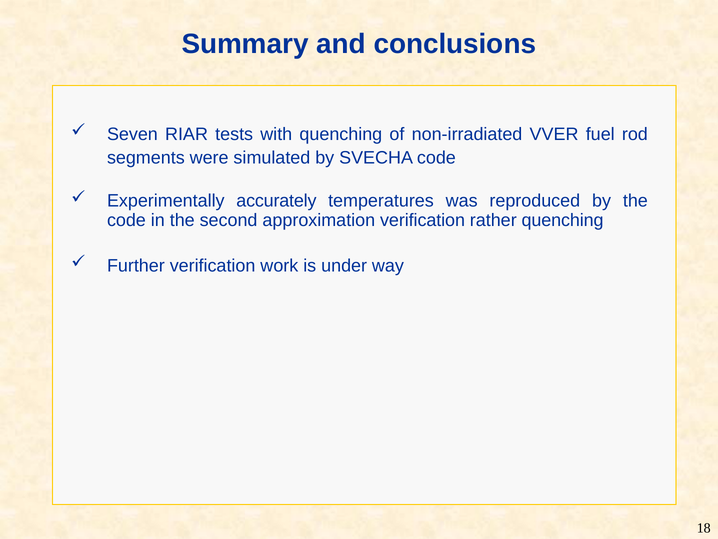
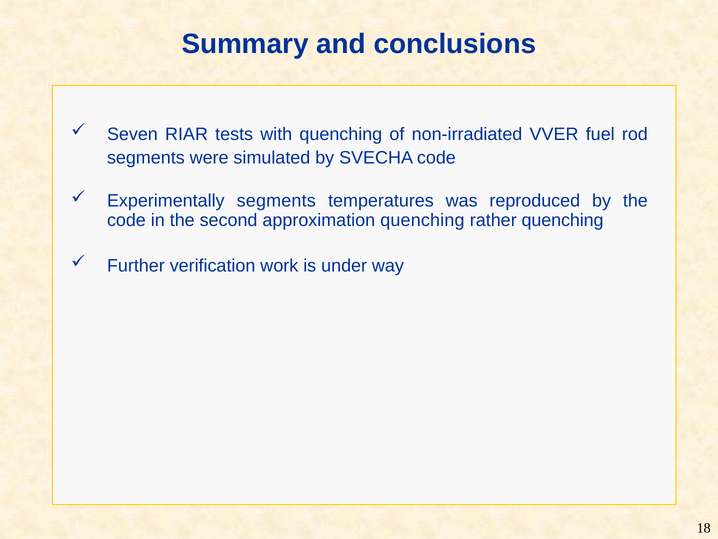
Experimentally accurately: accurately -> segments
approximation verification: verification -> quenching
